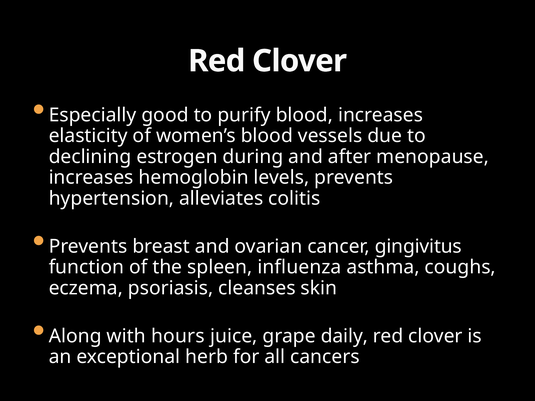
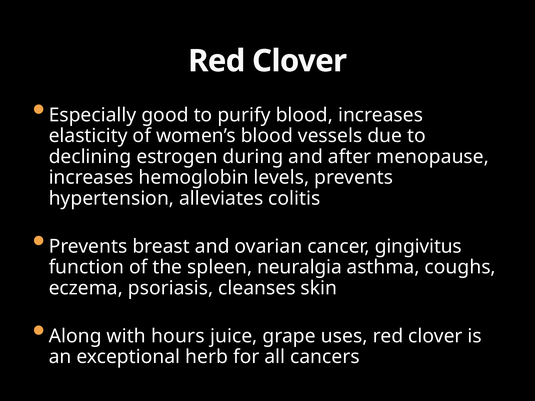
influenza: influenza -> neuralgia
daily: daily -> uses
